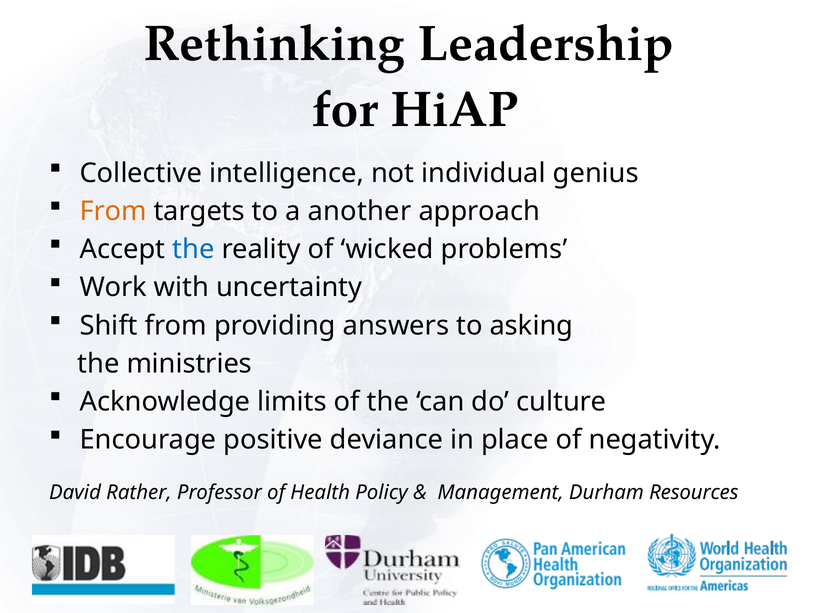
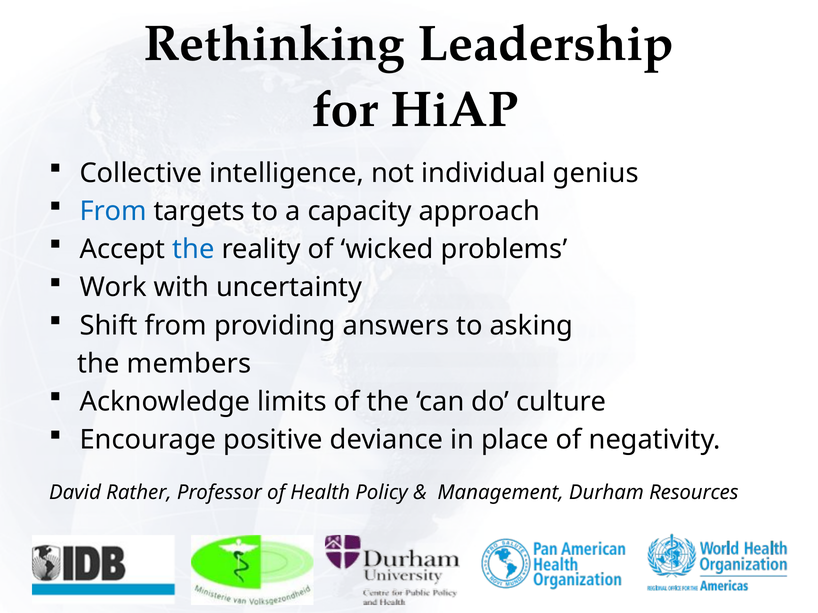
From at (113, 211) colour: orange -> blue
another: another -> capacity
ministries: ministries -> members
